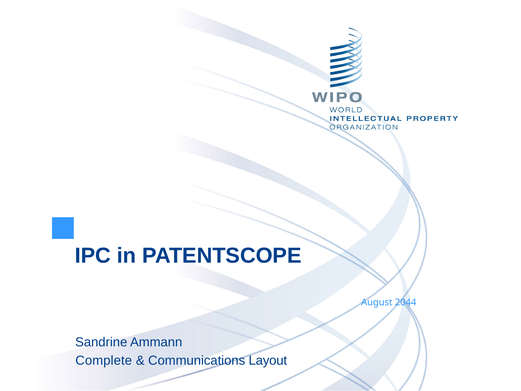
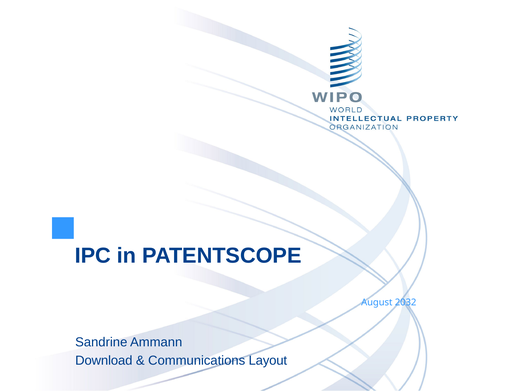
2044: 2044 -> 2032
Complete: Complete -> Download
